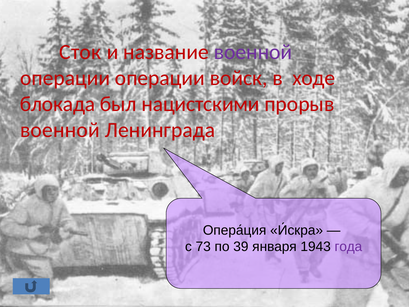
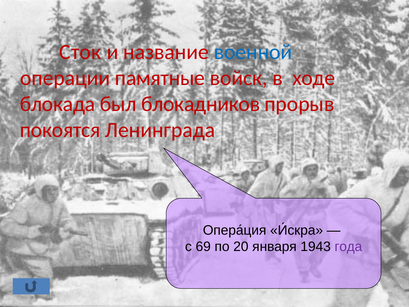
военной at (253, 52) colour: purple -> blue
операции операции: операции -> памятные
нацистскими: нацистскими -> блокадников
военной at (60, 130): военной -> покоятся
73: 73 -> 69
39: 39 -> 20
